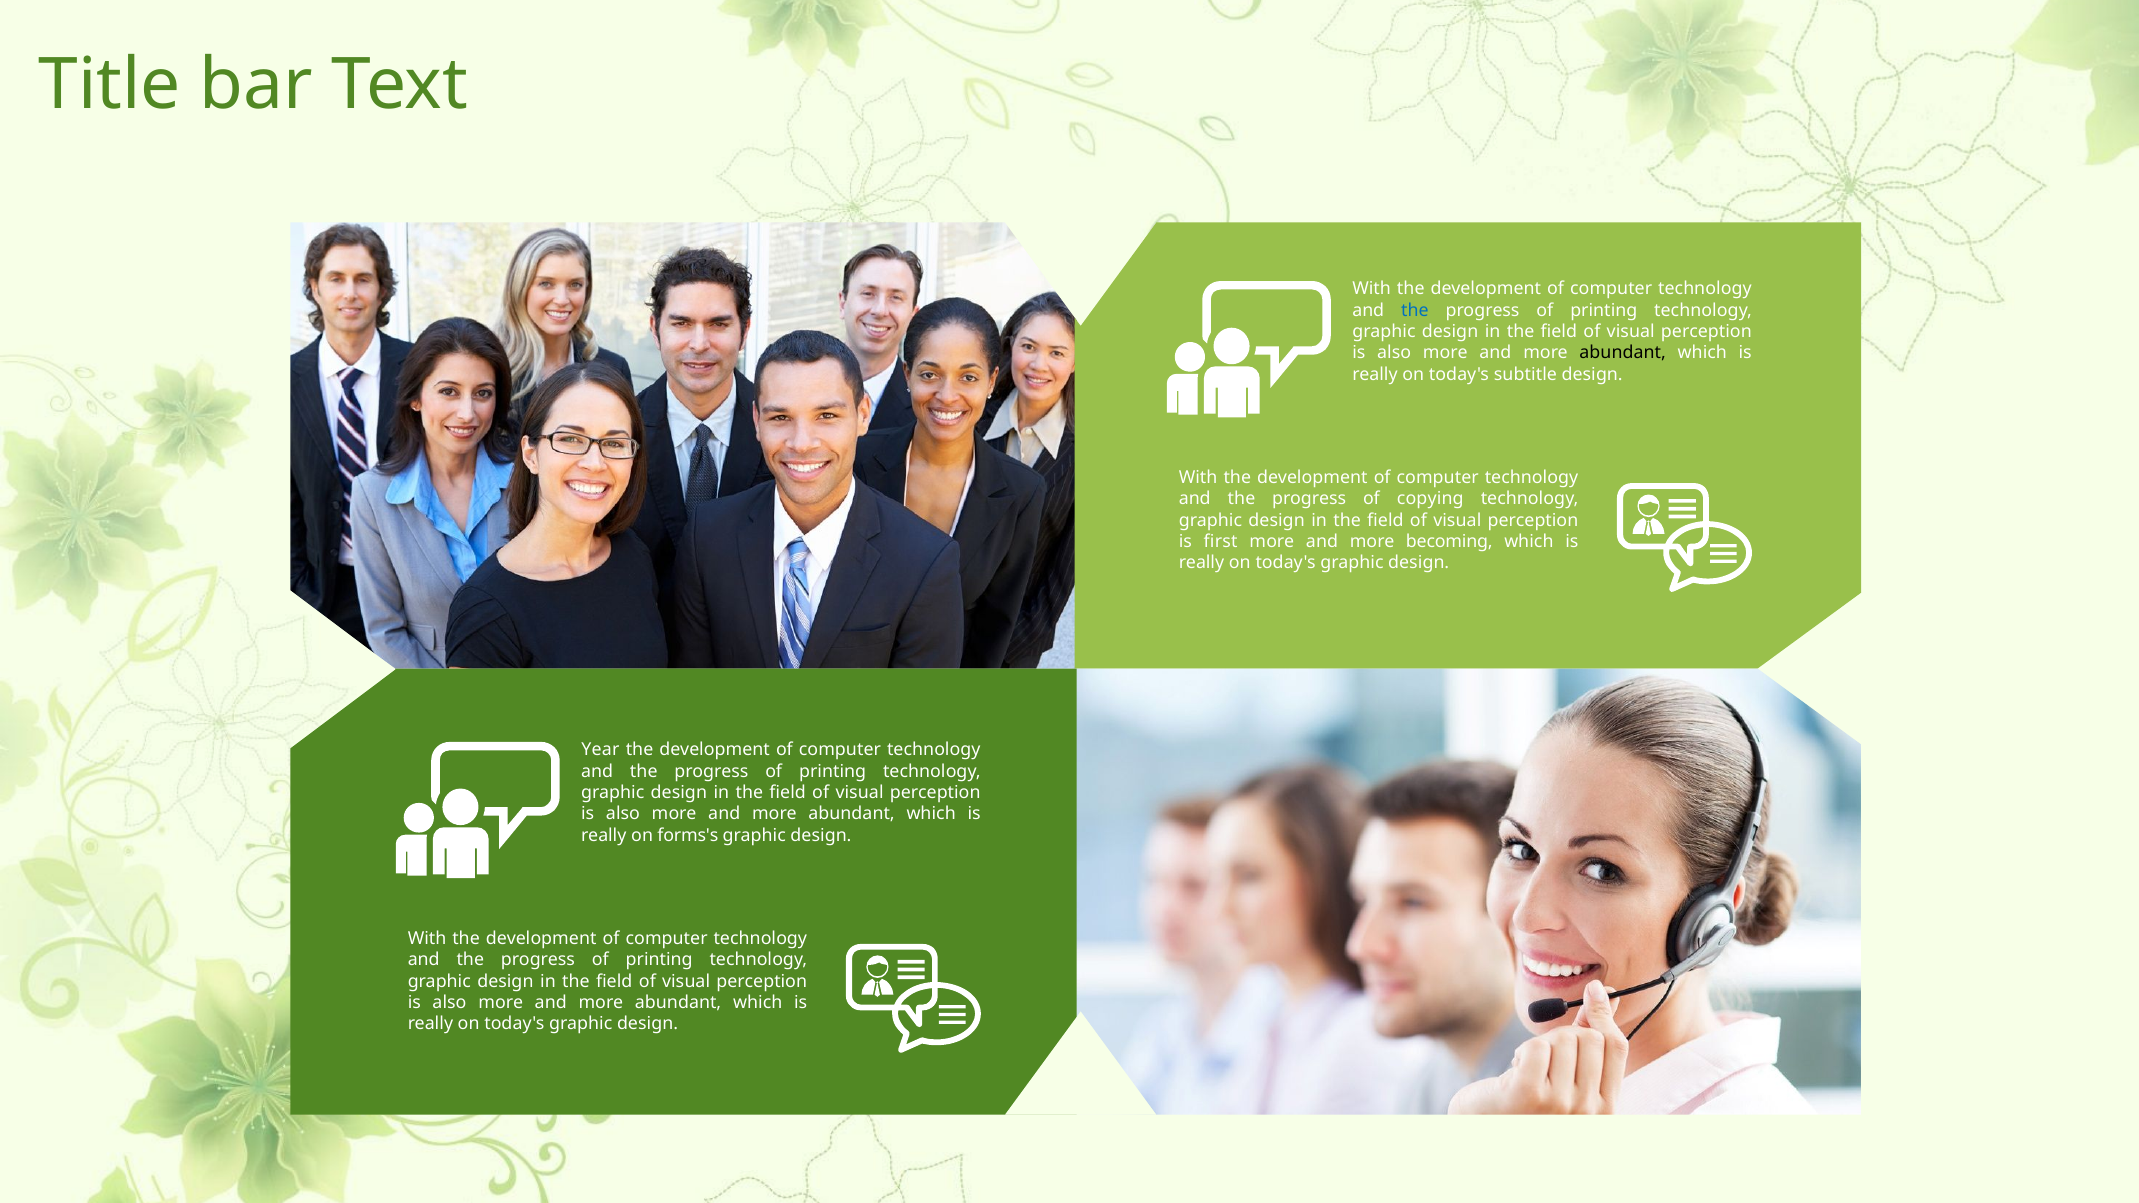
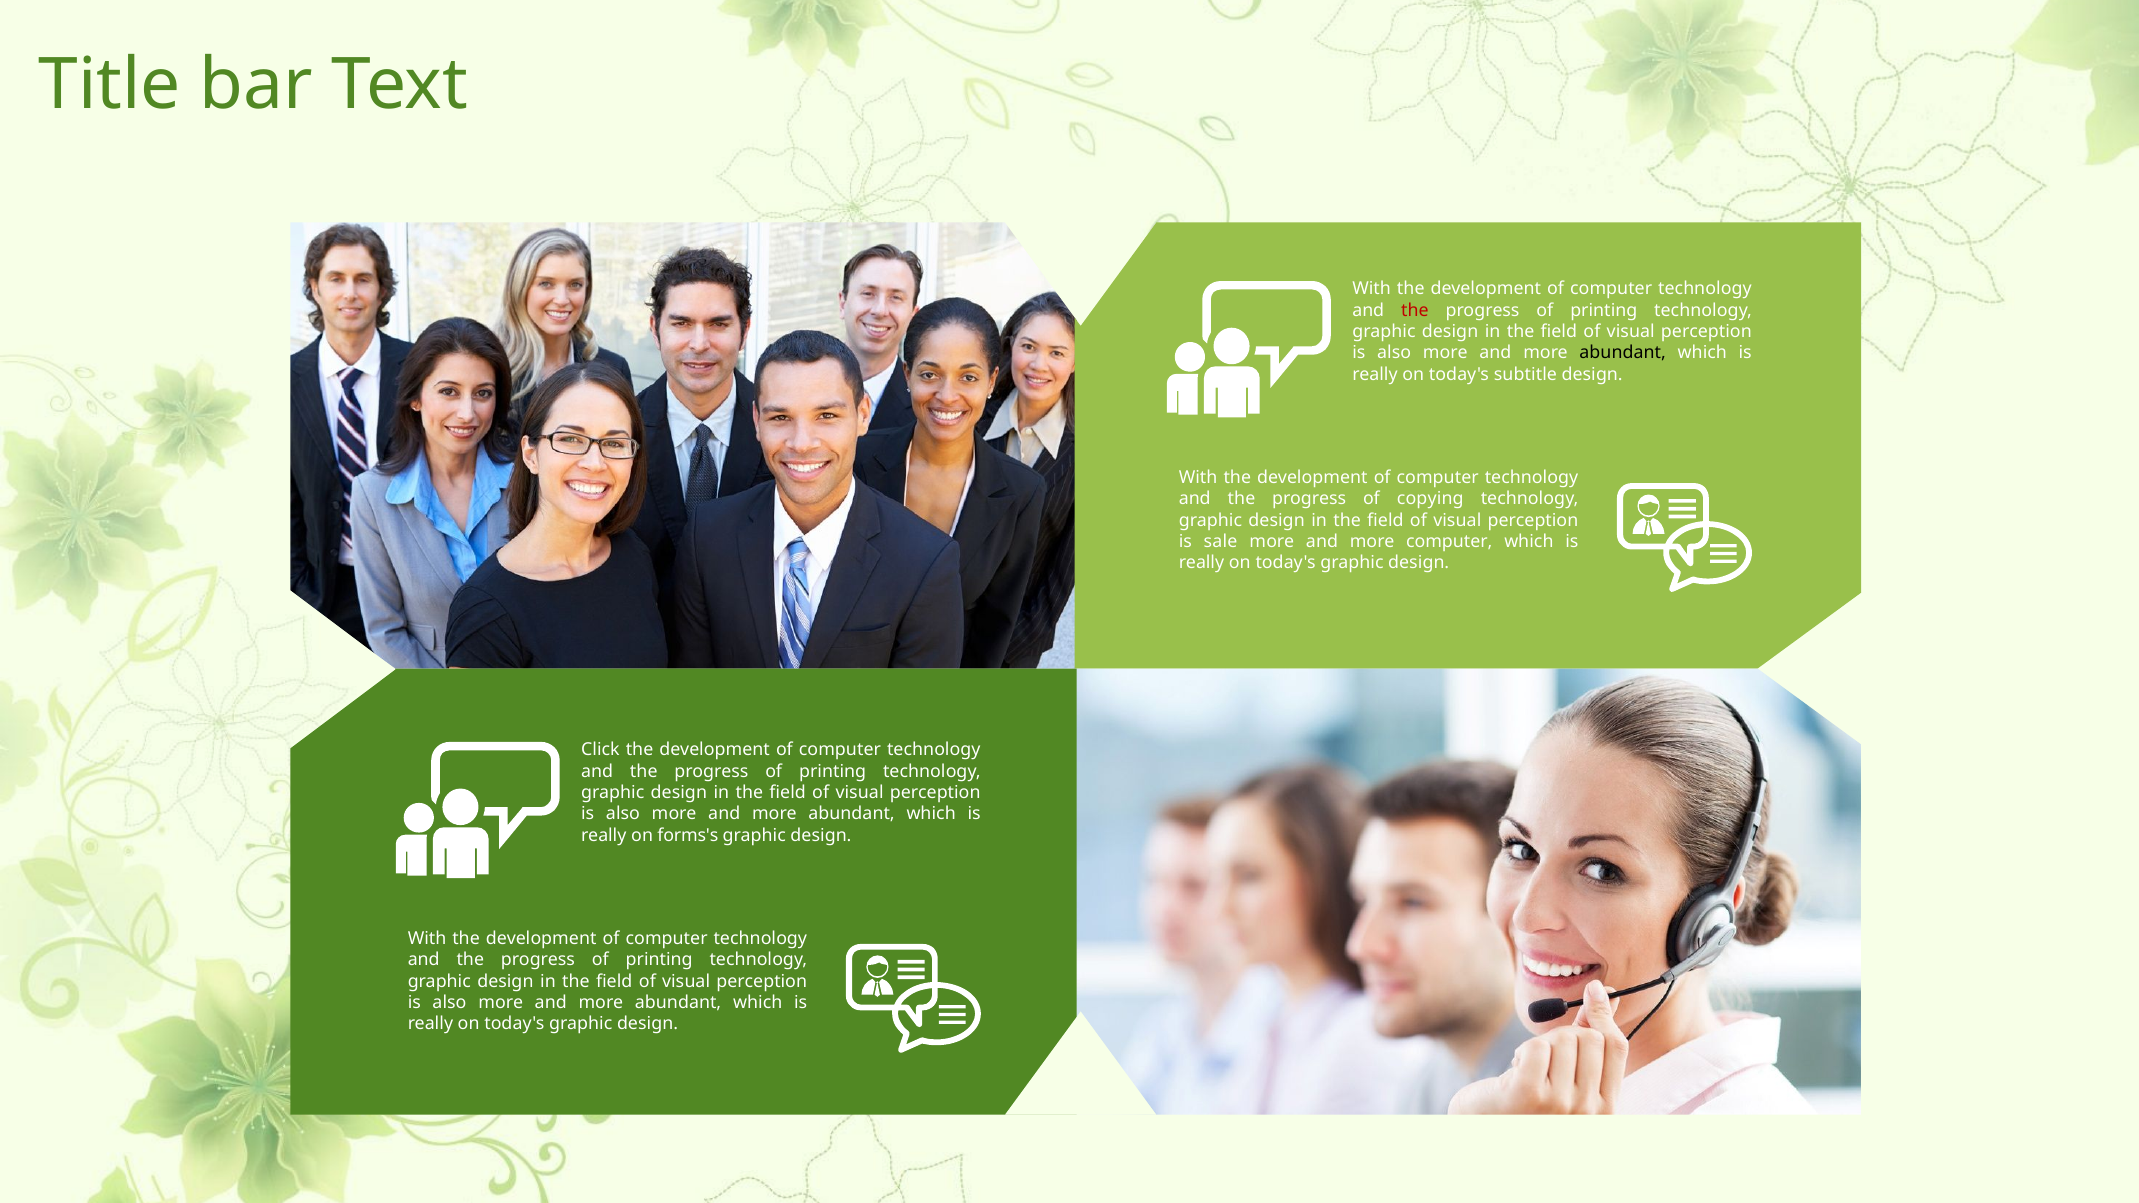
the at (1415, 310) colour: blue -> red
first: first -> sale
more becoming: becoming -> computer
Year: Year -> Click
